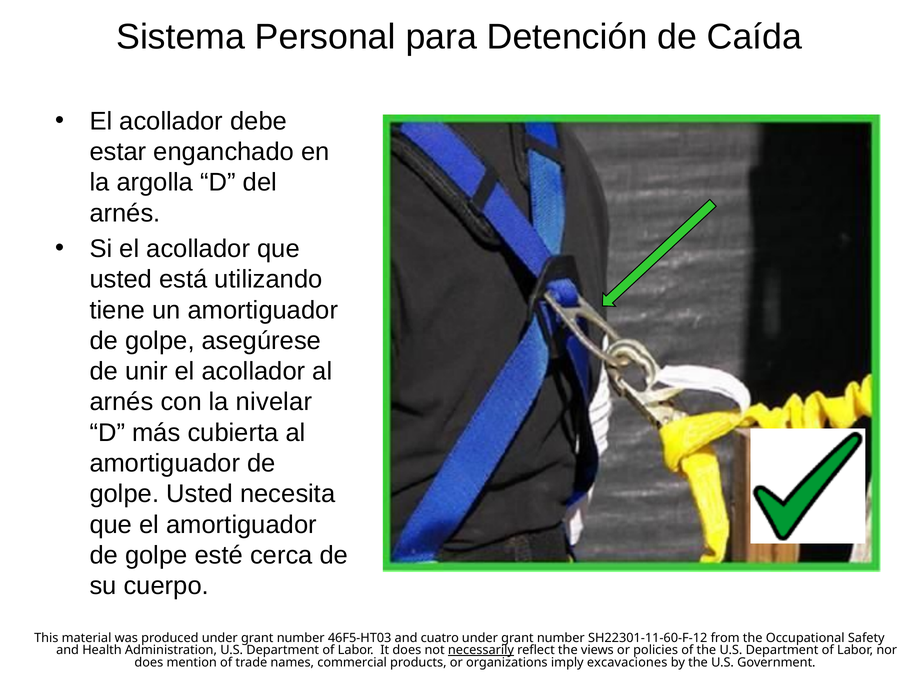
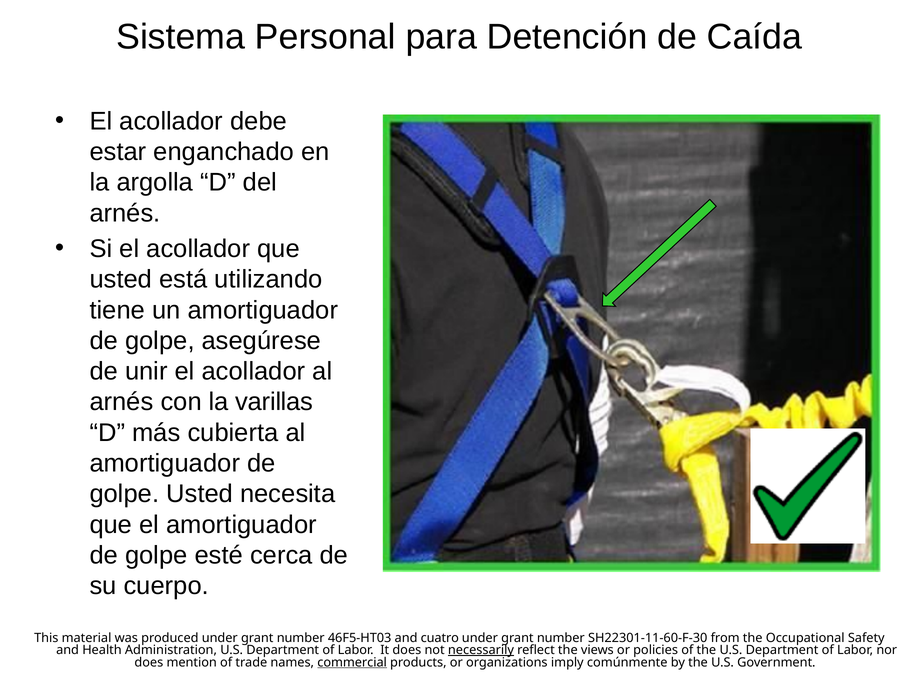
nivelar: nivelar -> varillas
SH22301-11-60-F-12: SH22301-11-60-F-12 -> SH22301-11-60-F-30
commercial underline: none -> present
excavaciones: excavaciones -> comúnmente
